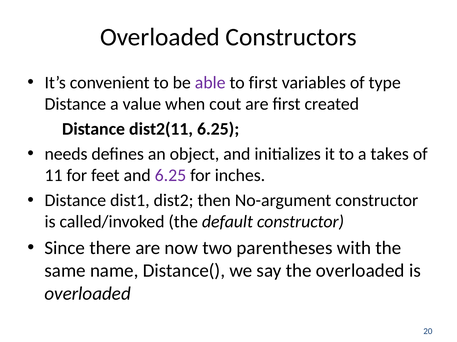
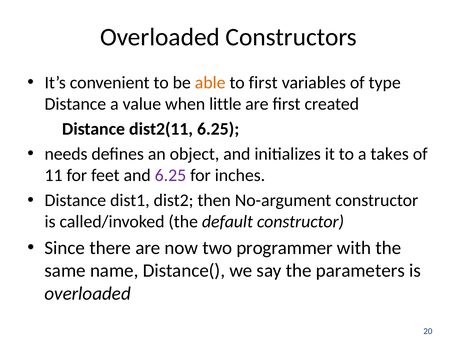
able colour: purple -> orange
cout: cout -> little
parentheses: parentheses -> programmer
the overloaded: overloaded -> parameters
